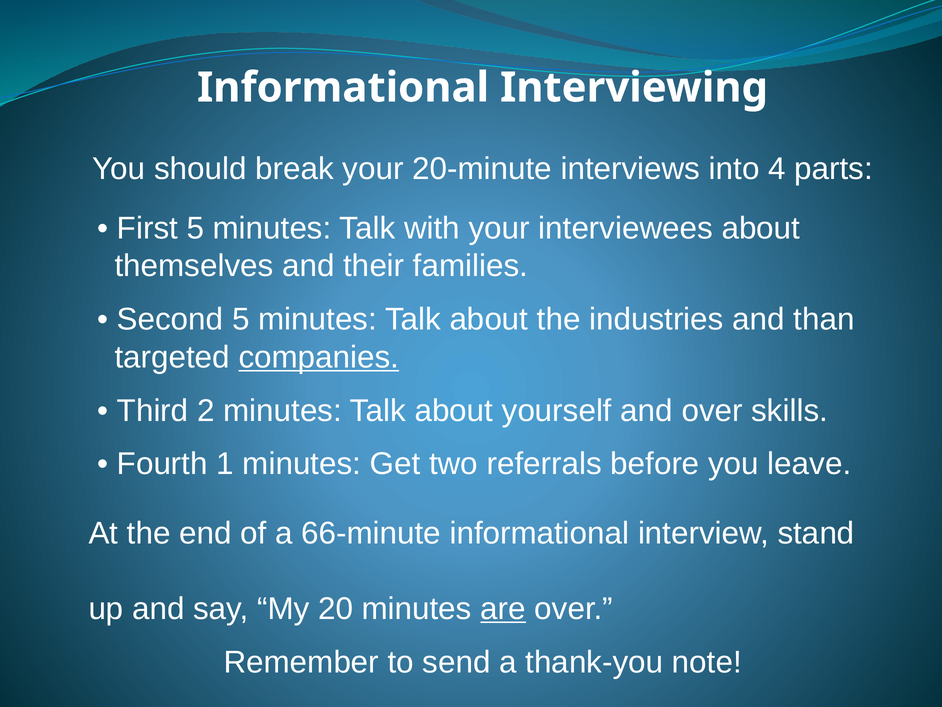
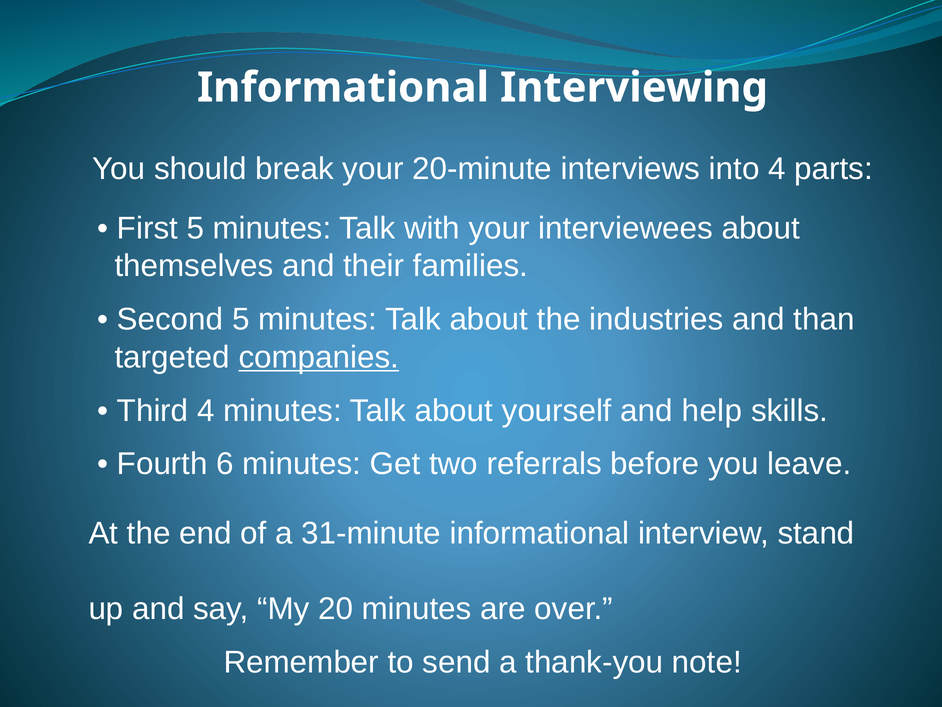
Third 2: 2 -> 4
and over: over -> help
1: 1 -> 6
66-minute: 66-minute -> 31-minute
are underline: present -> none
